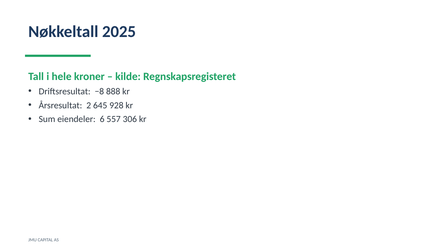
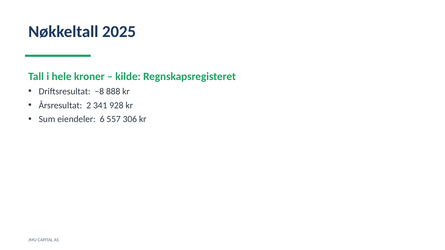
645: 645 -> 341
